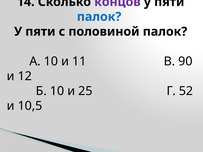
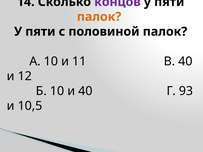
палок at (99, 17) colour: blue -> orange
В 90: 90 -> 40
и 25: 25 -> 40
52: 52 -> 93
